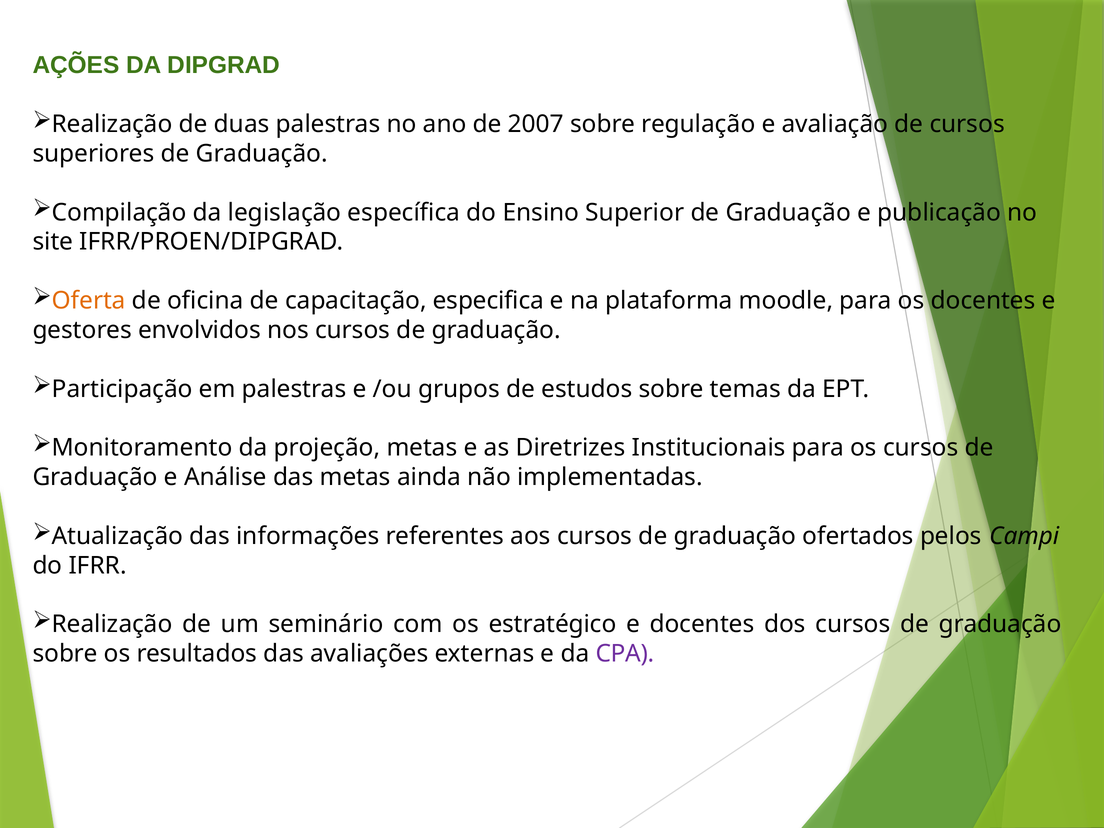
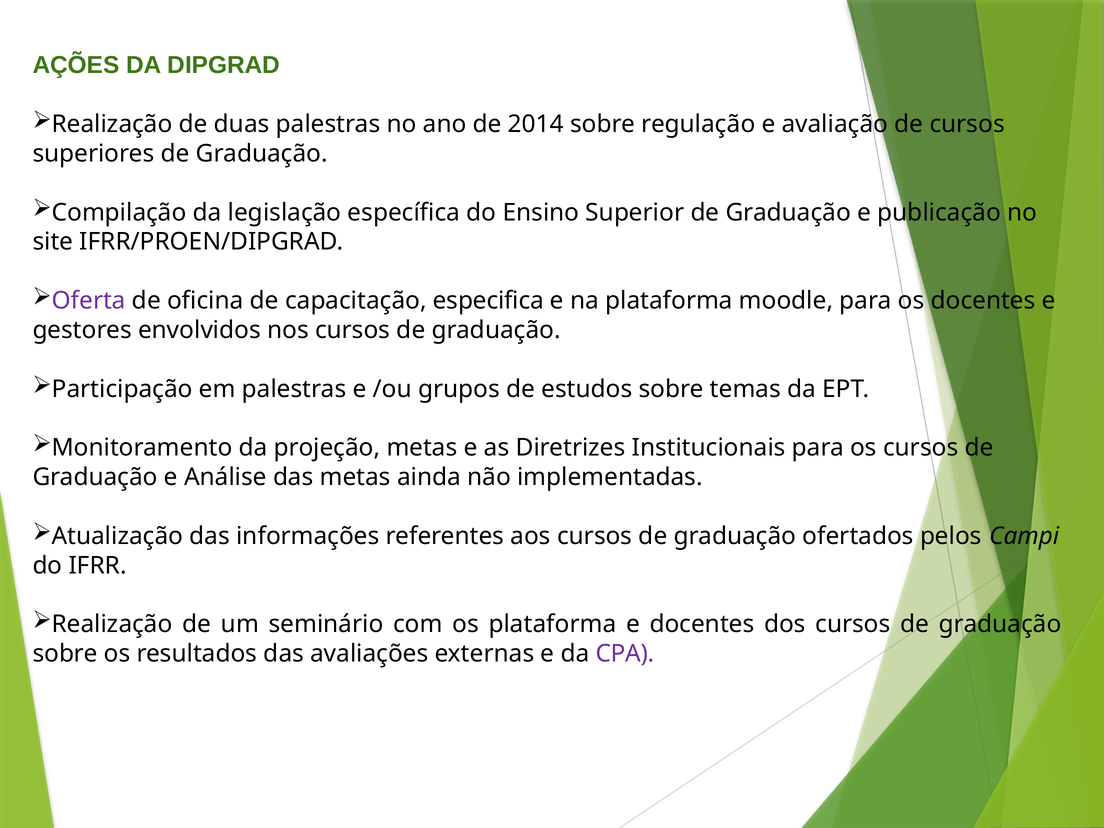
2007: 2007 -> 2014
Oferta colour: orange -> purple
os estratégico: estratégico -> plataforma
